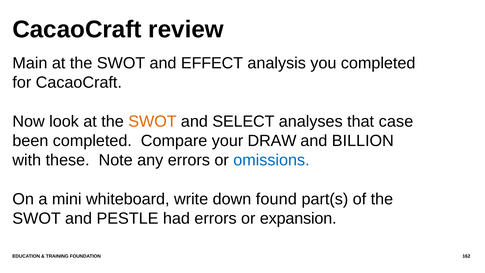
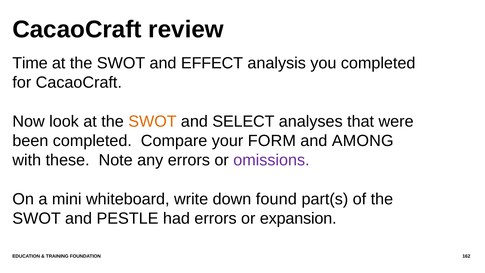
Main: Main -> Time
case: case -> were
DRAW: DRAW -> FORM
BILLION: BILLION -> AMONG
omissions colour: blue -> purple
